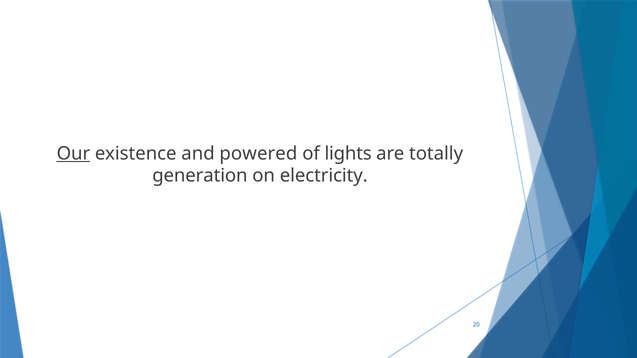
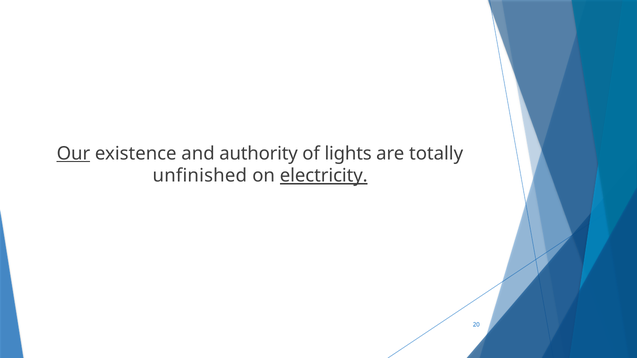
powered: powered -> authority
generation: generation -> unfinished
electricity underline: none -> present
